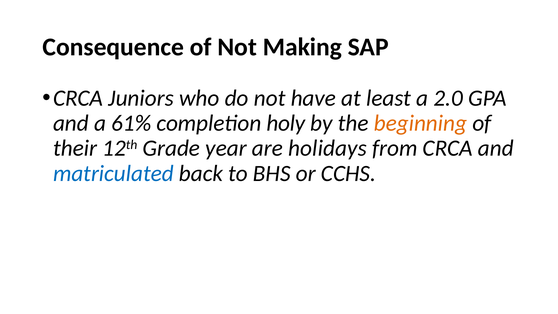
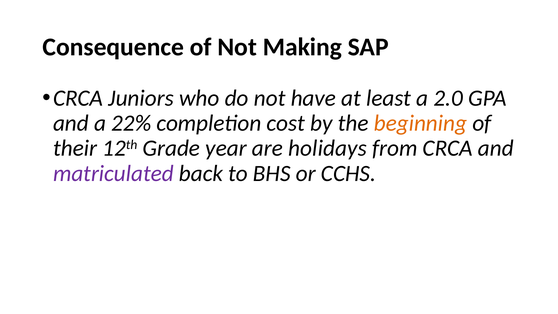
61%: 61% -> 22%
holy: holy -> cost
matriculated colour: blue -> purple
